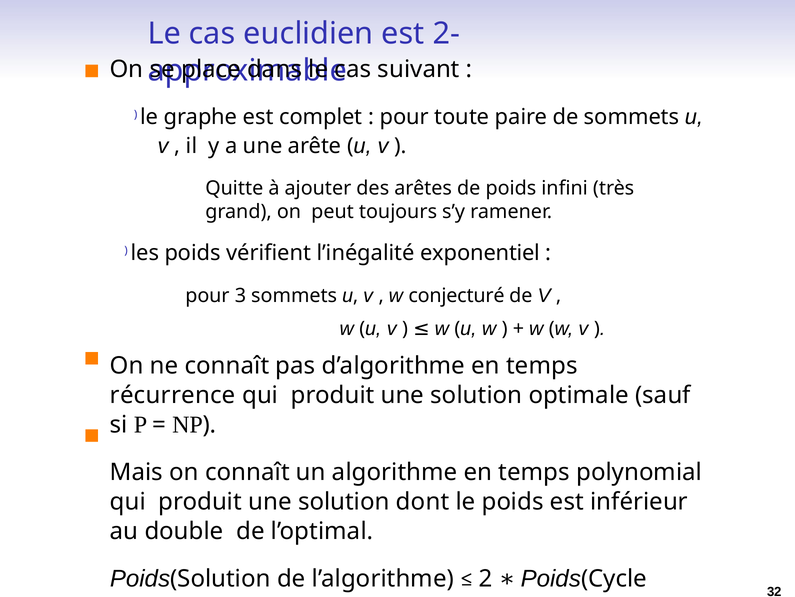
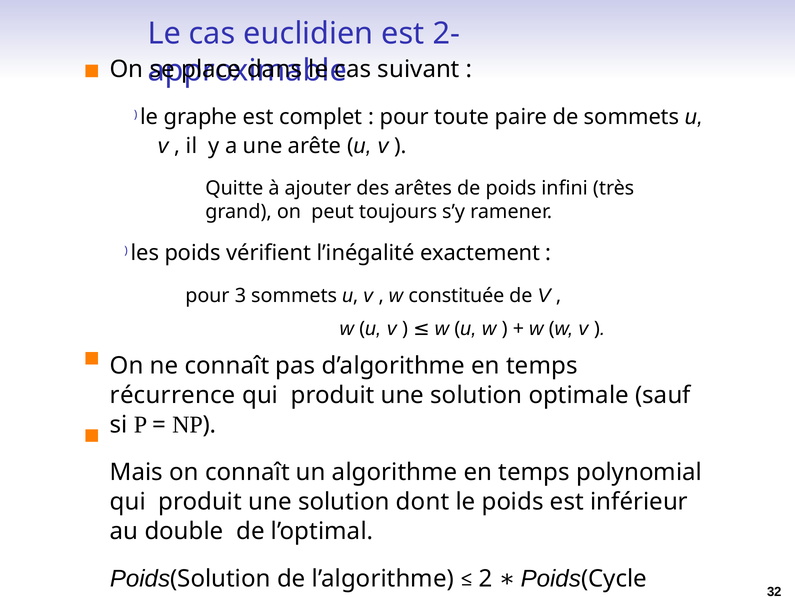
exponentiel: exponentiel -> exactement
conjecturé: conjecturé -> constituée
